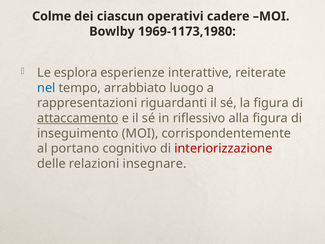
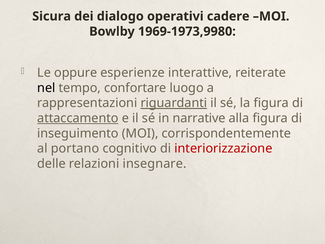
Colme: Colme -> Sicura
ciascun: ciascun -> dialogo
1969-1173,1980: 1969-1173,1980 -> 1969-1973,9980
esplora: esplora -> oppure
nel colour: blue -> black
arrabbiato: arrabbiato -> confortare
riguardanti underline: none -> present
riflessivo: riflessivo -> narrative
